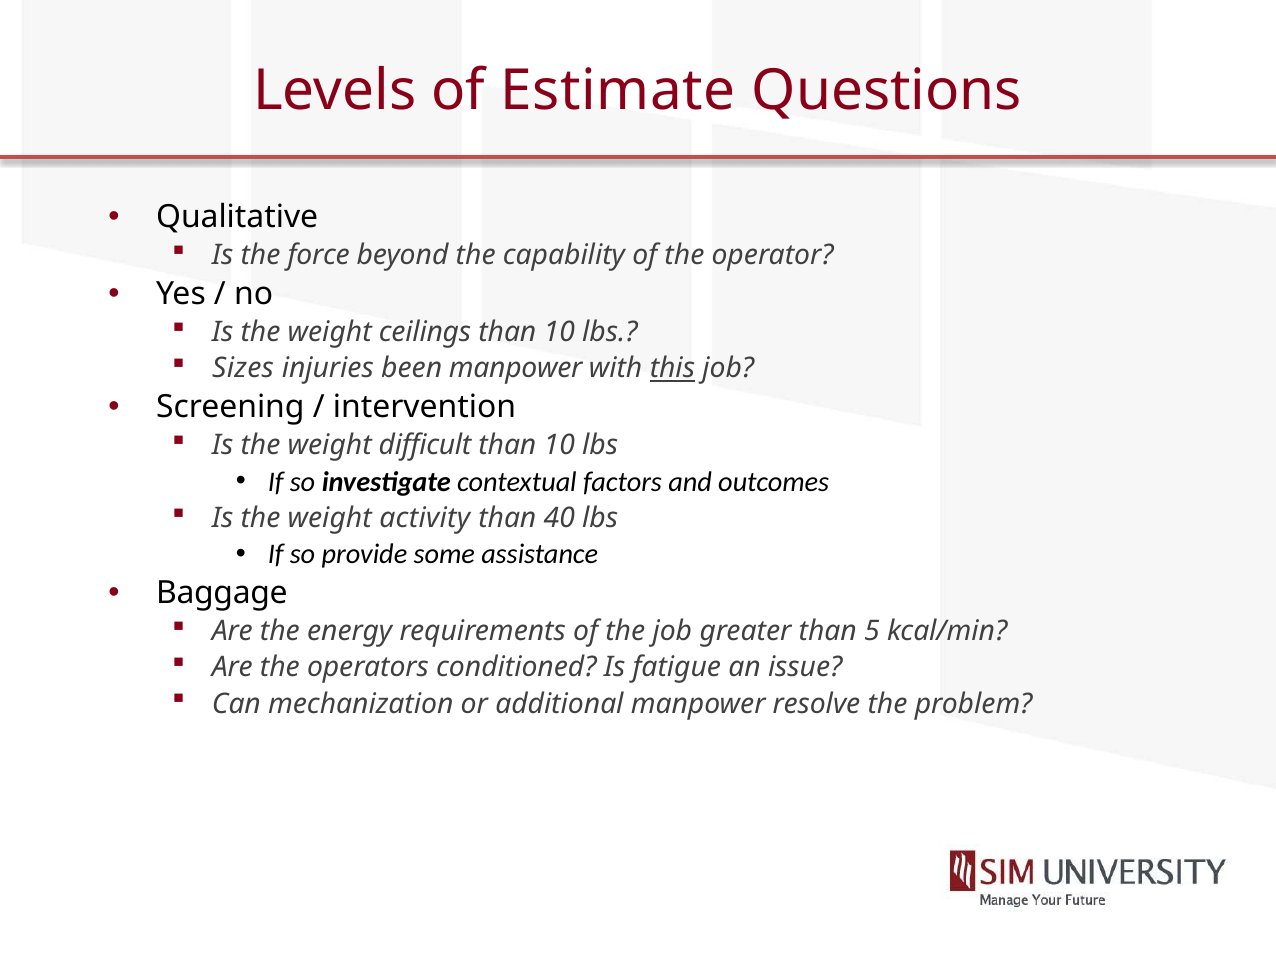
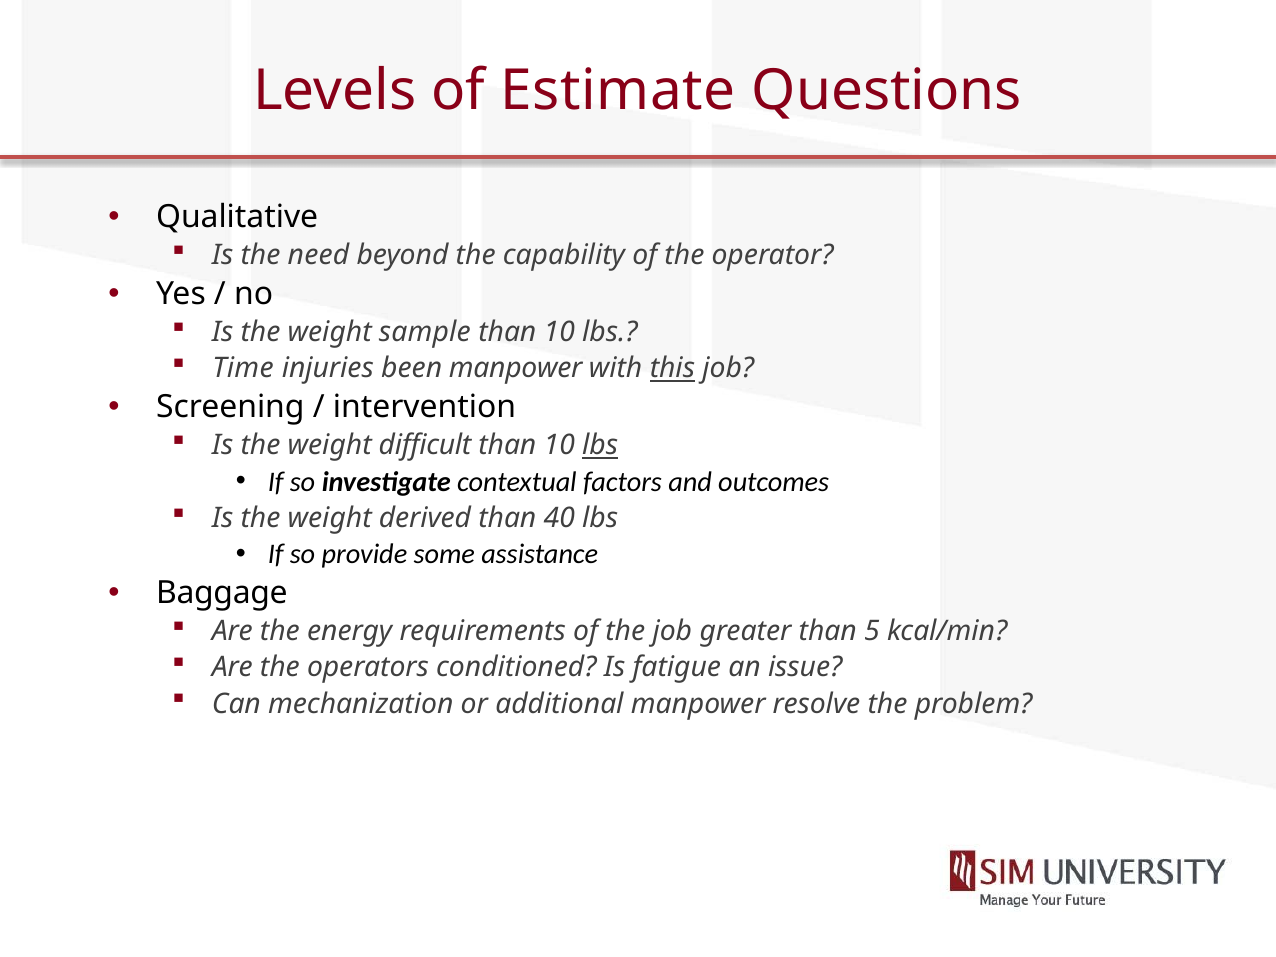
force: force -> need
ceilings: ceilings -> sample
Sizes: Sizes -> Time
lbs at (600, 446) underline: none -> present
activity: activity -> derived
